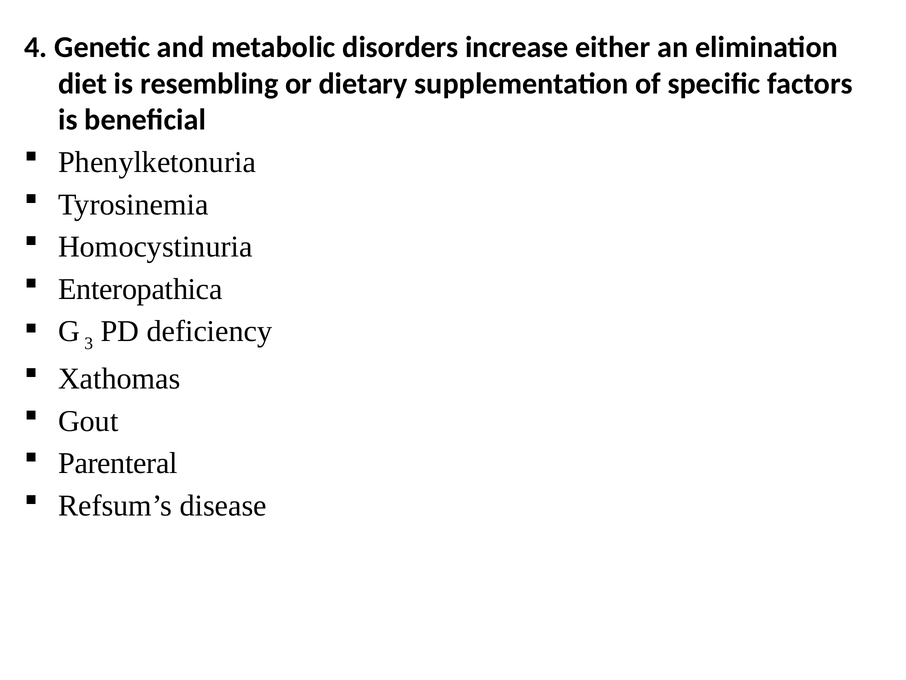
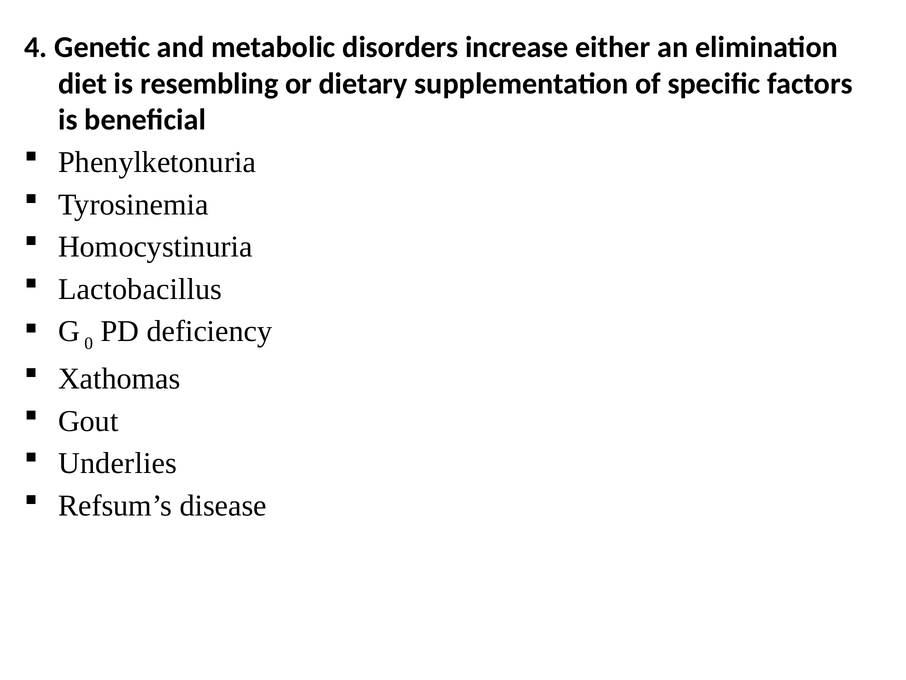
Enteropathica: Enteropathica -> Lactobacillus
3: 3 -> 0
Parenteral: Parenteral -> Underlies
